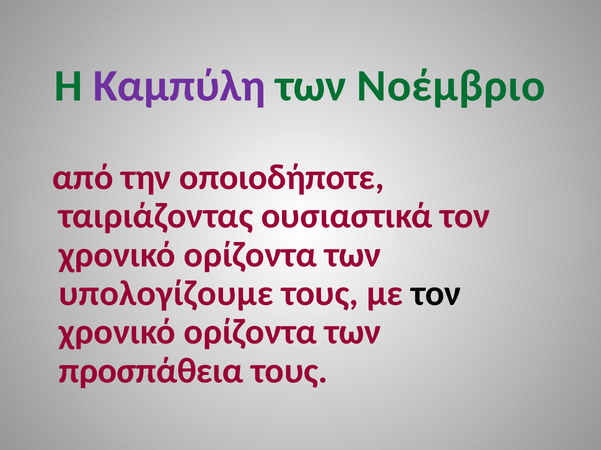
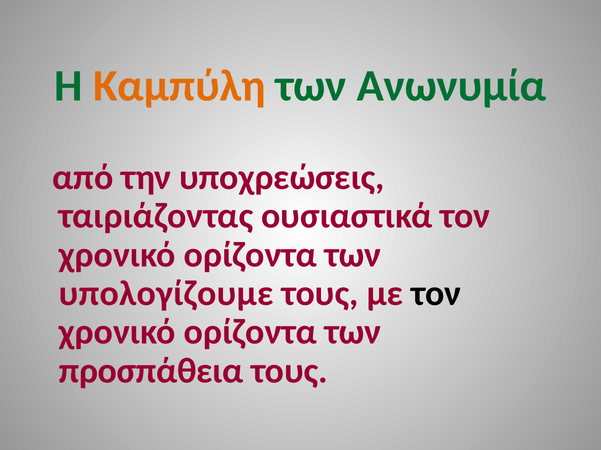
Καμπύλη colour: purple -> orange
Νοέμβριο: Νοέμβριο -> Ανωνυμία
οποιοδήποτε: οποιοδήποτε -> υποχρεώσεις
